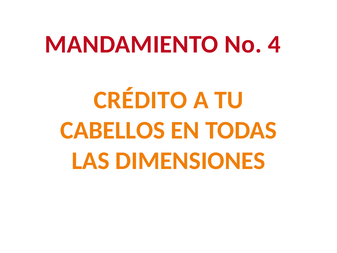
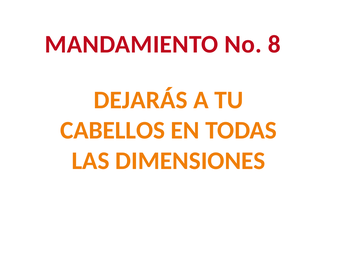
4: 4 -> 8
CRÉDITO: CRÉDITO -> DEJARÁS
